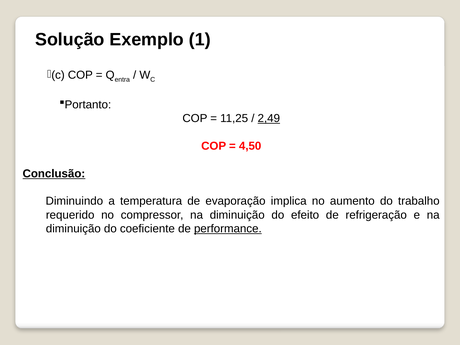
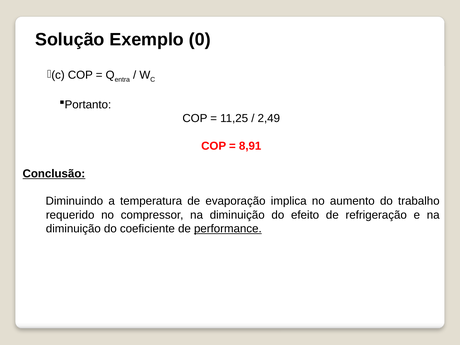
1: 1 -> 0
2,49 underline: present -> none
4,50: 4,50 -> 8,91
